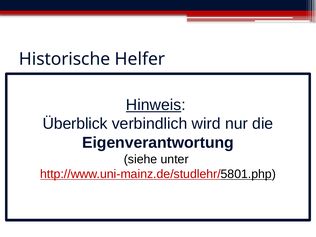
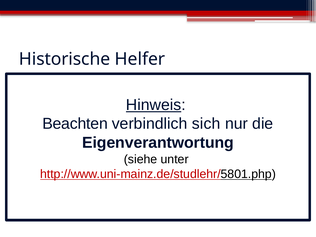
Überblick: Überblick -> Beachten
wird: wird -> sich
